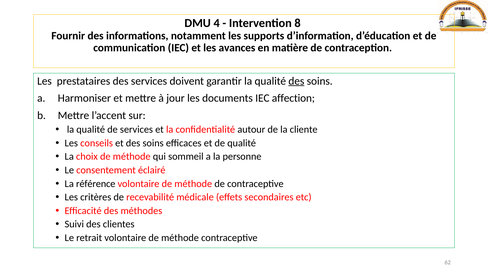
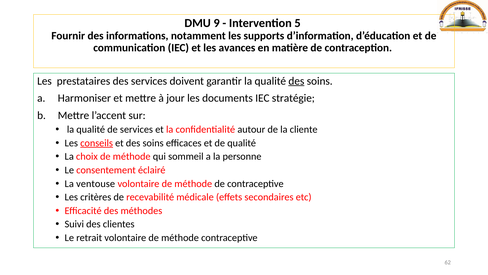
4: 4 -> 9
8: 8 -> 5
affection: affection -> stratégie
conseils underline: none -> present
référence: référence -> ventouse
